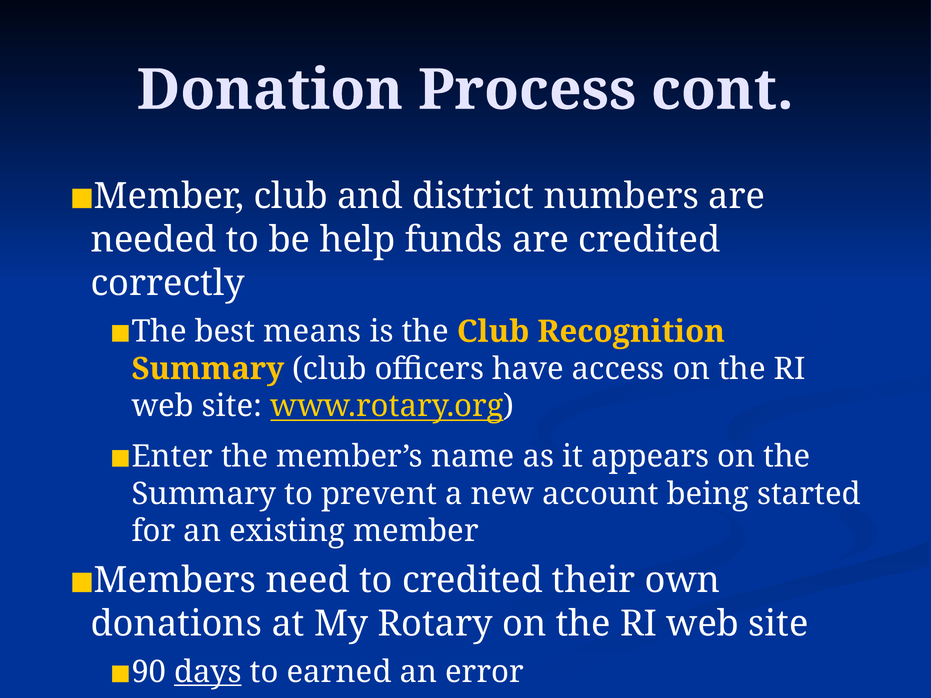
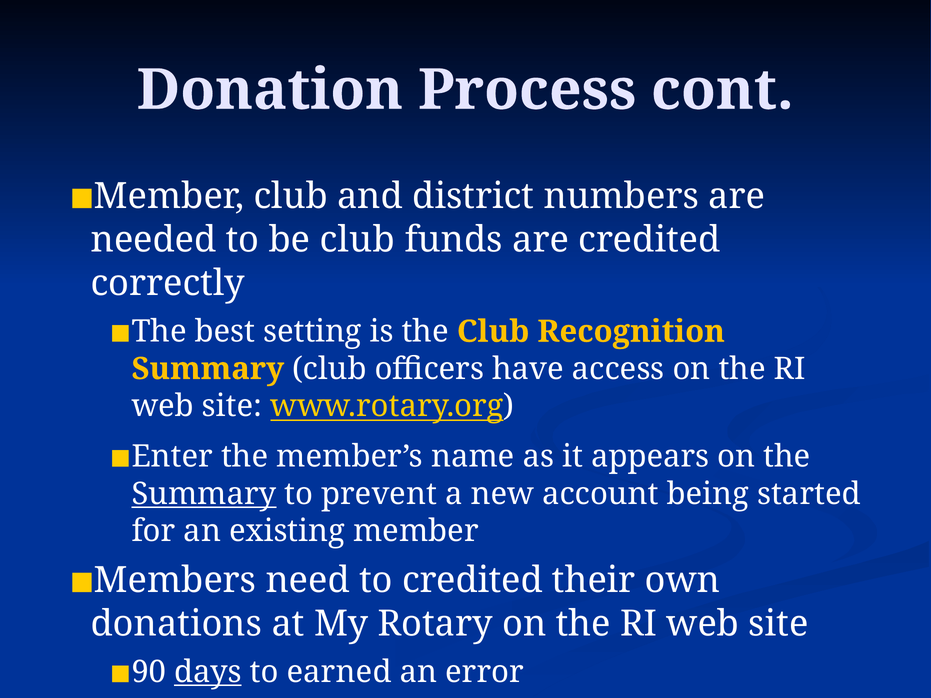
be help: help -> club
means: means -> setting
Summary at (204, 494) underline: none -> present
